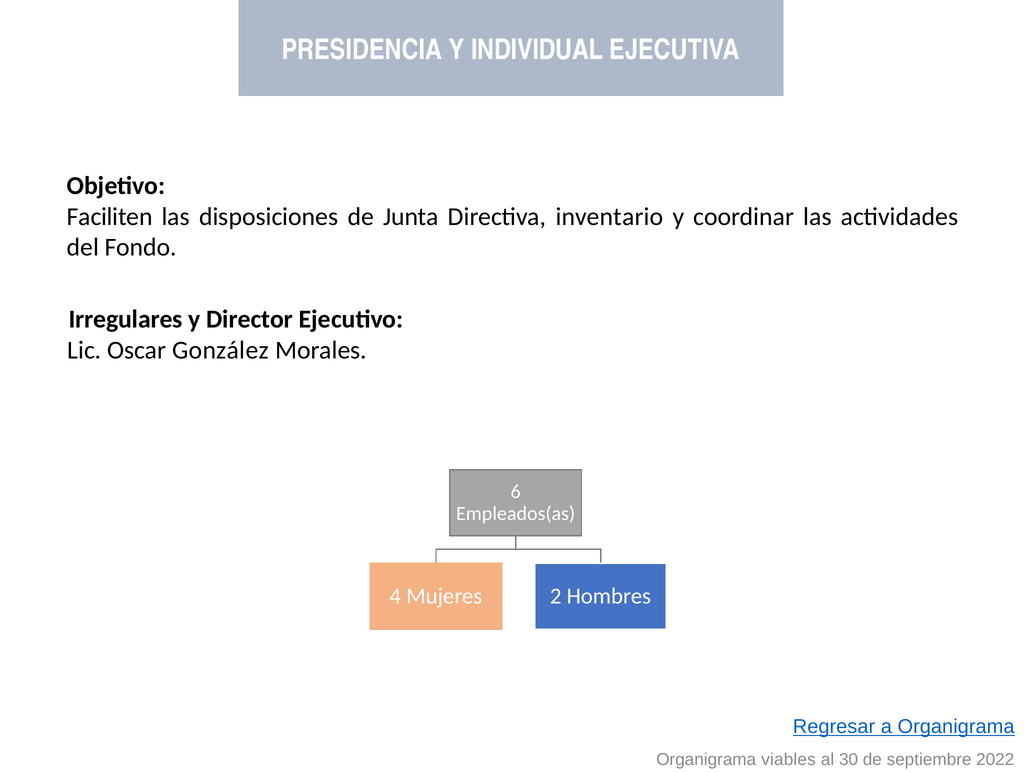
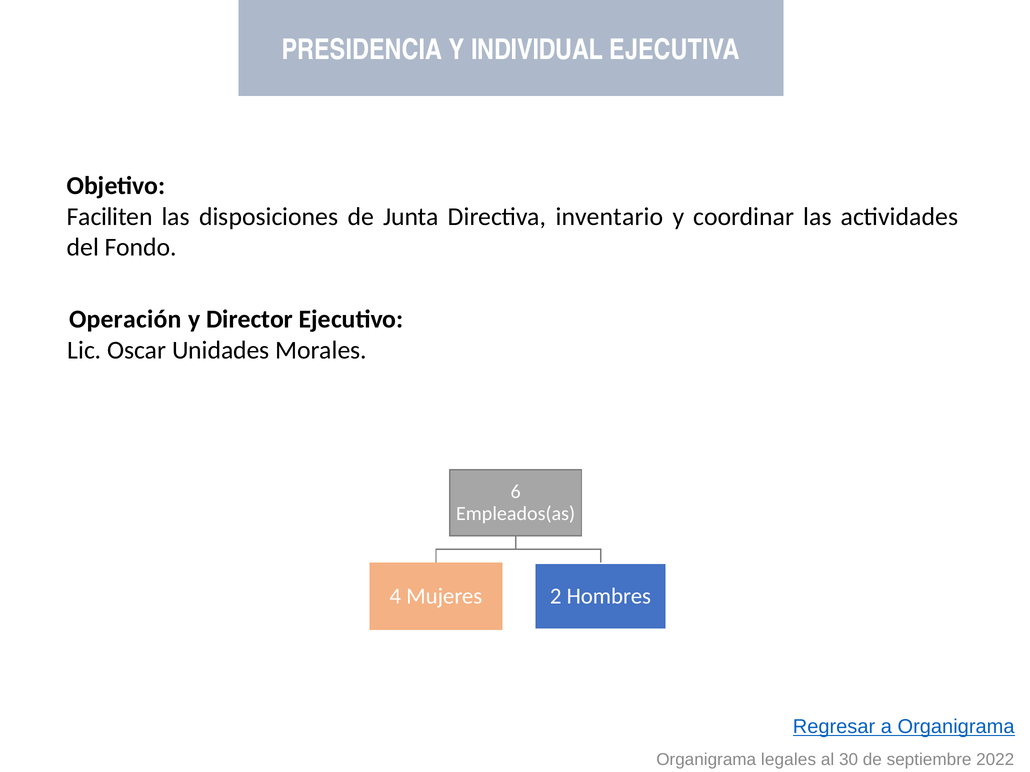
Irregulares: Irregulares -> Operación
González: González -> Unidades
viables: viables -> legales
